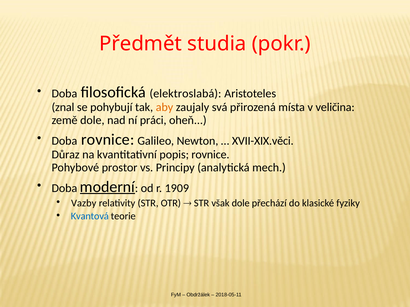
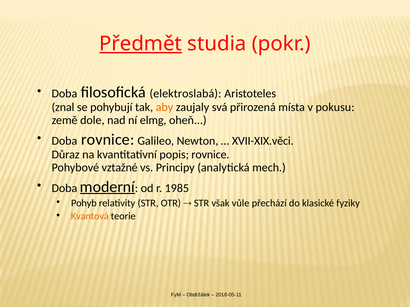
Předmět underline: none -> present
veličina: veličina -> pokusu
práci: práci -> elmg
prostor: prostor -> vztažné
1909: 1909 -> 1985
Vazby: Vazby -> Pohyb
však dole: dole -> vůle
Kvantová colour: blue -> orange
